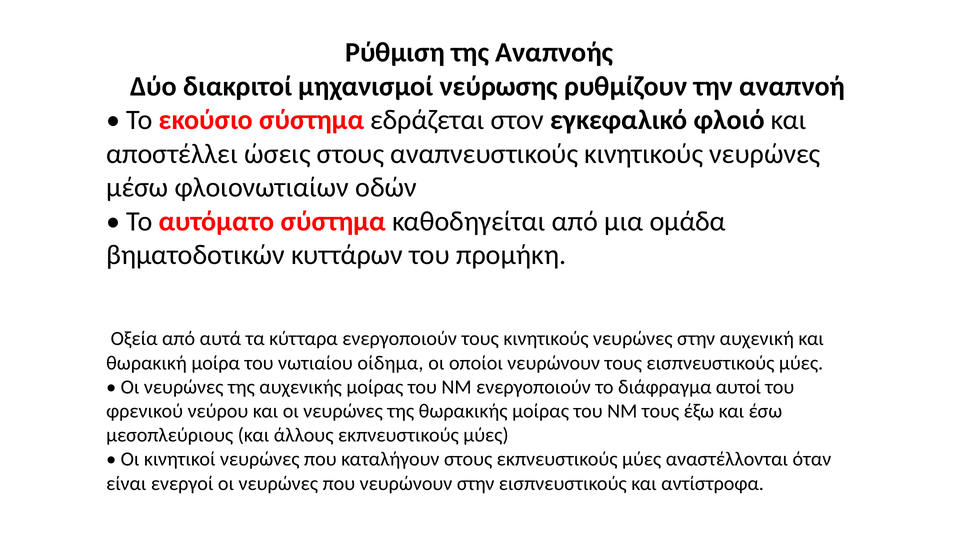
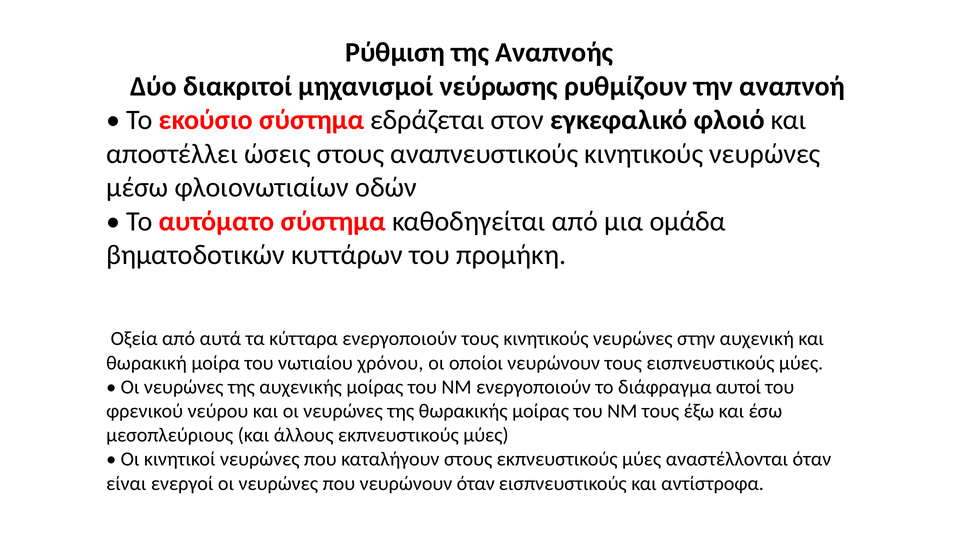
οίδημα: οίδημα -> χρόνου
νευρώνουν στην: στην -> όταν
